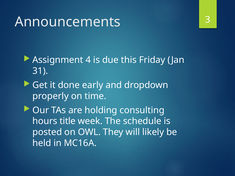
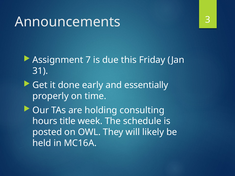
4: 4 -> 7
dropdown: dropdown -> essentially
